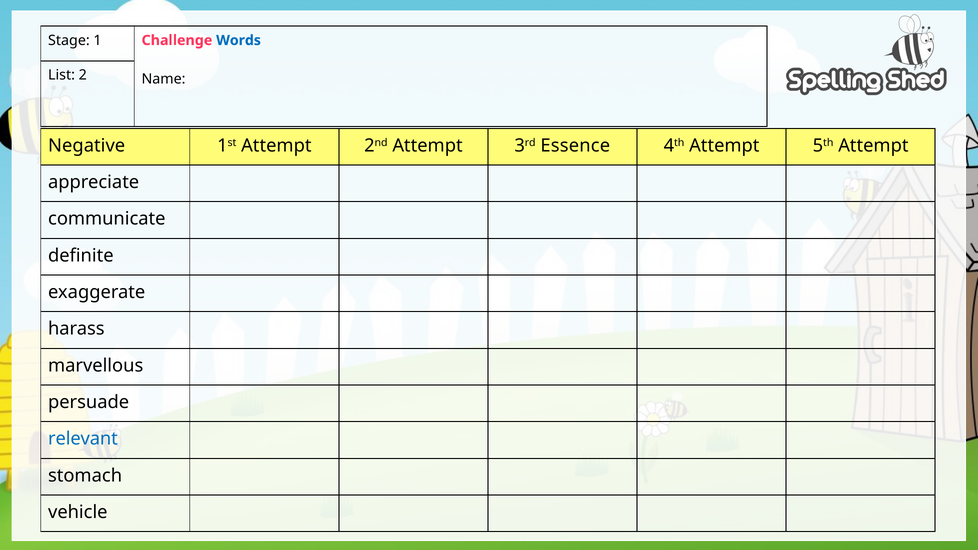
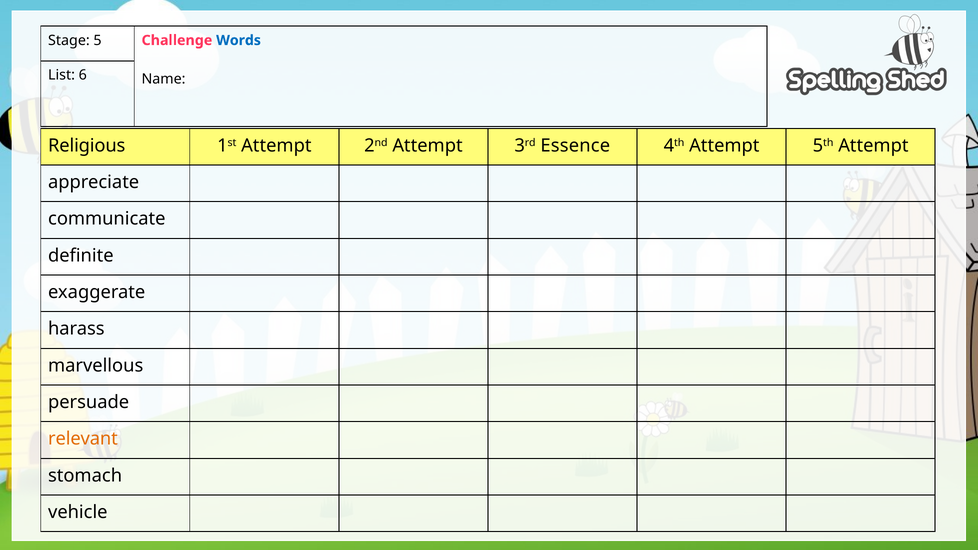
1: 1 -> 5
2: 2 -> 6
Negative: Negative -> Religious
relevant colour: blue -> orange
